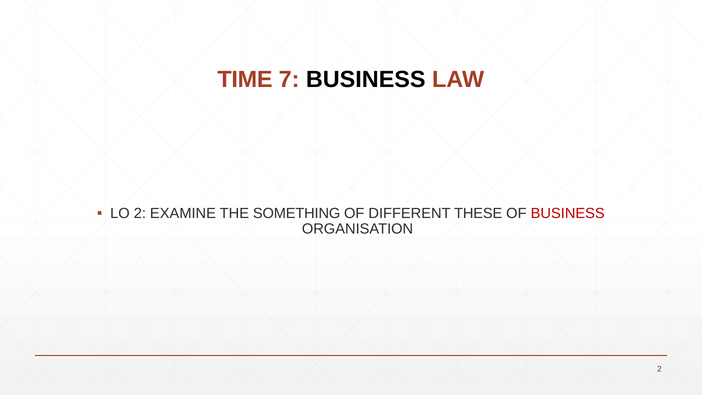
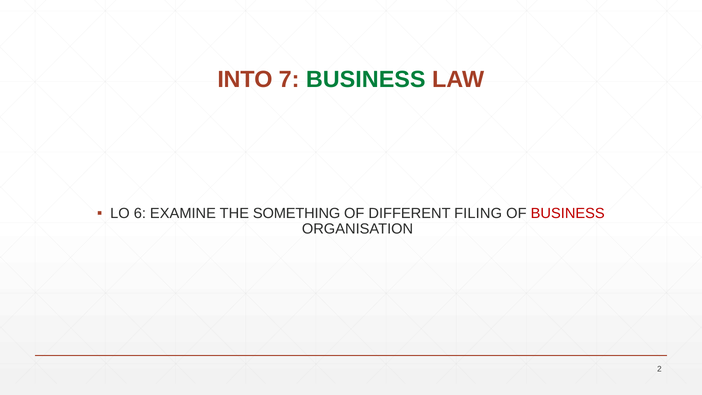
TIME: TIME -> INTO
BUSINESS at (366, 79) colour: black -> green
LO 2: 2 -> 6
THESE: THESE -> FILING
